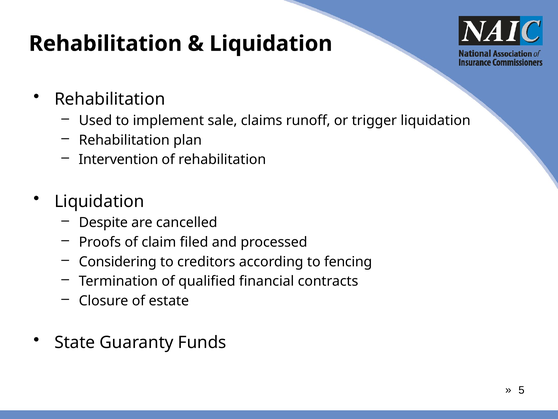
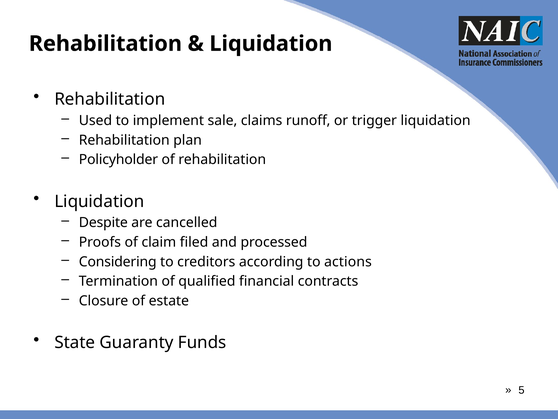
Intervention: Intervention -> Policyholder
fencing: fencing -> actions
